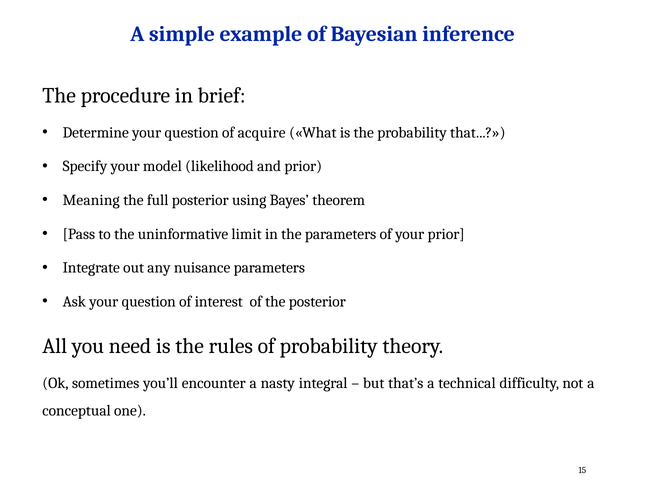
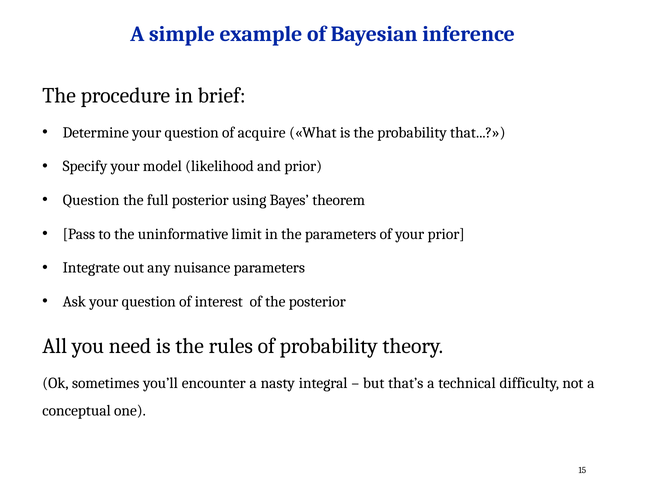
Meaning at (91, 200): Meaning -> Question
